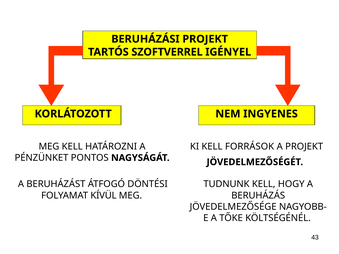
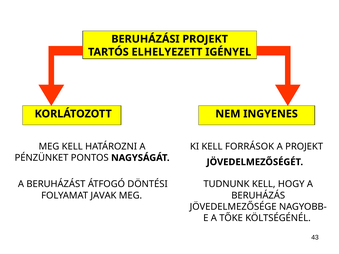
SZOFTVERREL: SZOFTVERREL -> ELHELYEZETT
KÍVÜL: KÍVÜL -> JAVAK
